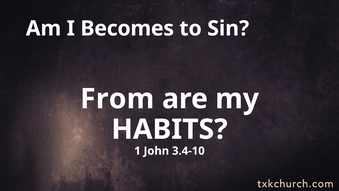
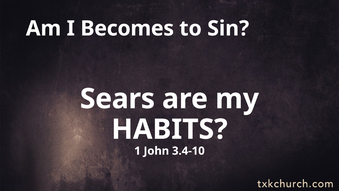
From: From -> Sears
